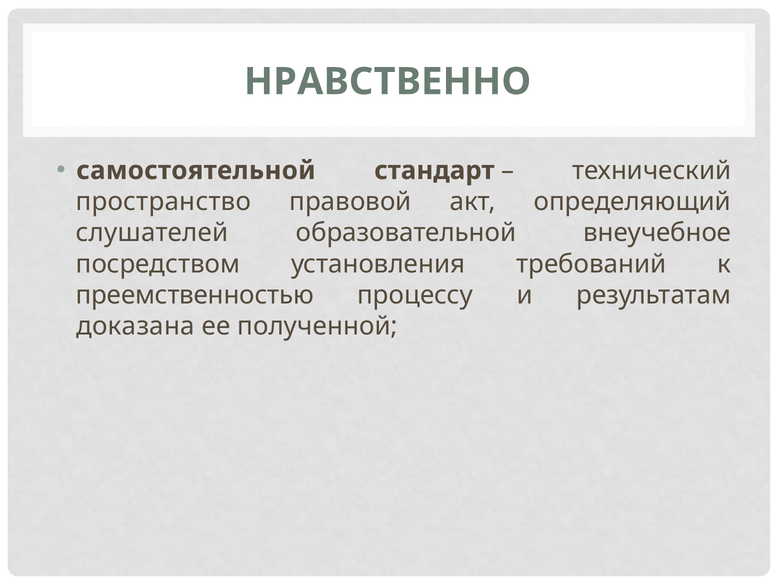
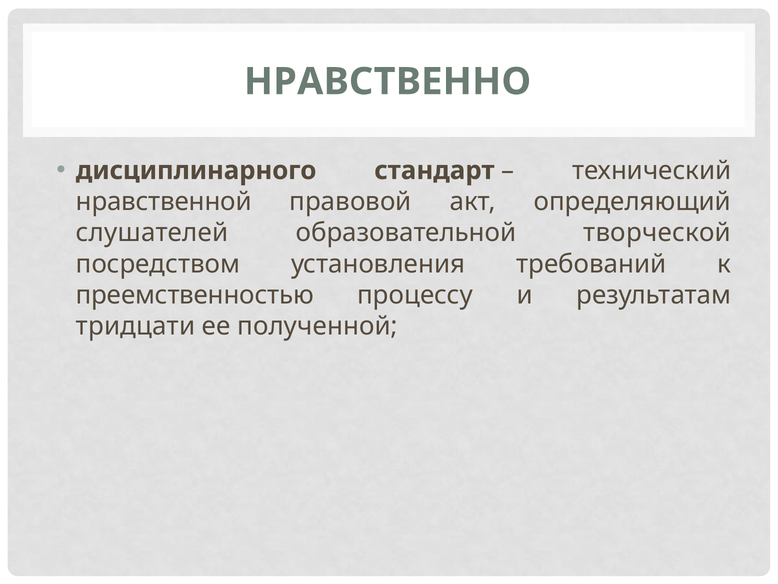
самостоятельной: самостоятельной -> дисциплинарного
пространство: пространство -> нравственной
внеучебное: внеучебное -> творческой
доказана: доказана -> тридцати
